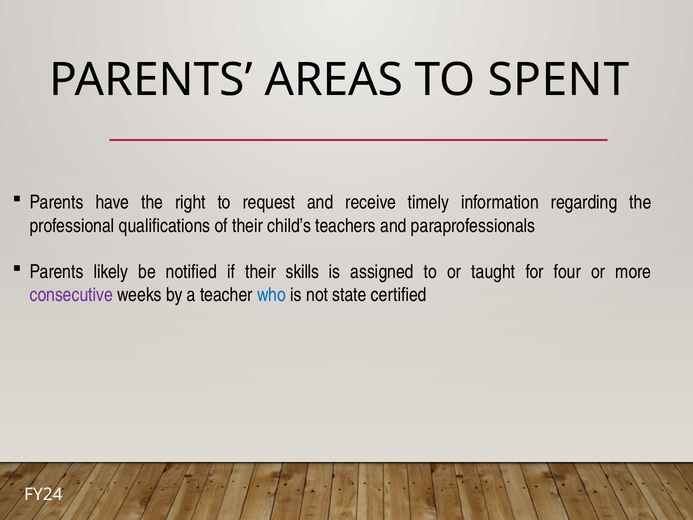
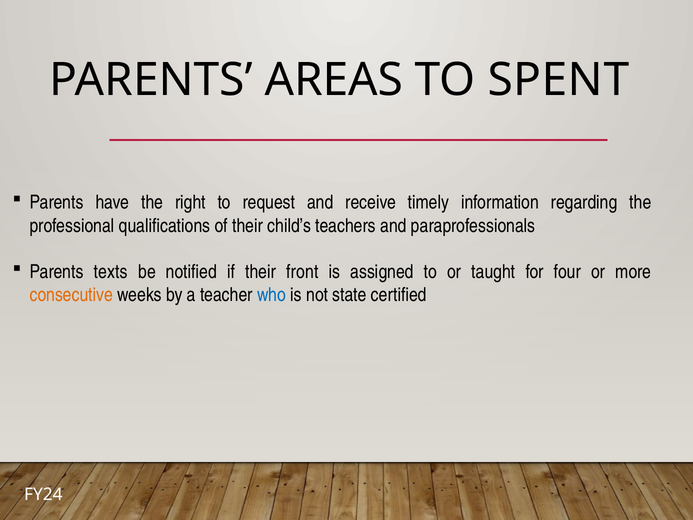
likely: likely -> texts
skills: skills -> front
consecutive colour: purple -> orange
